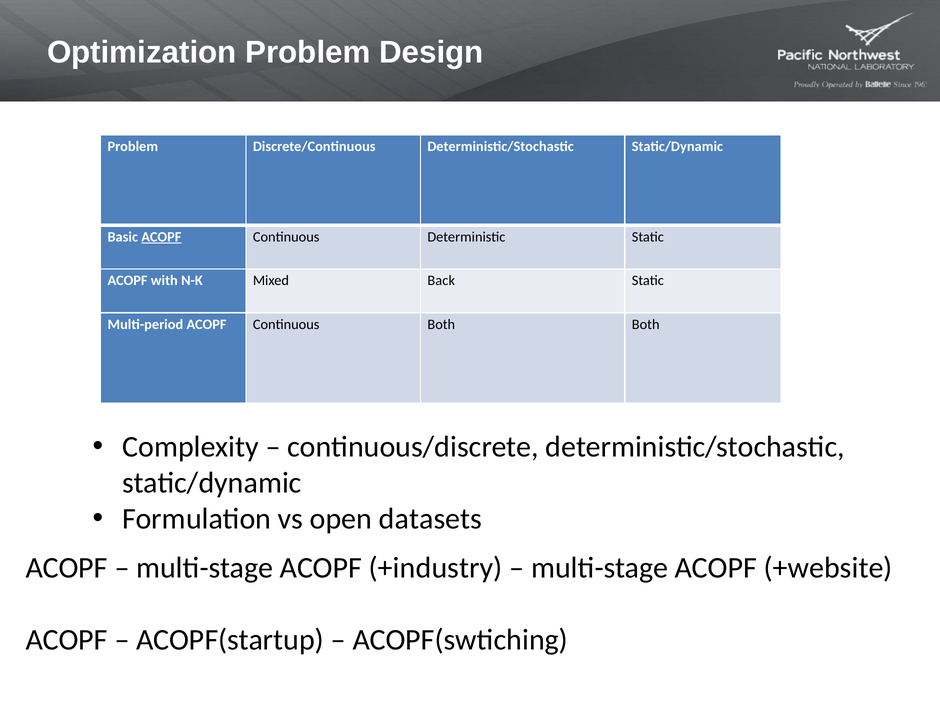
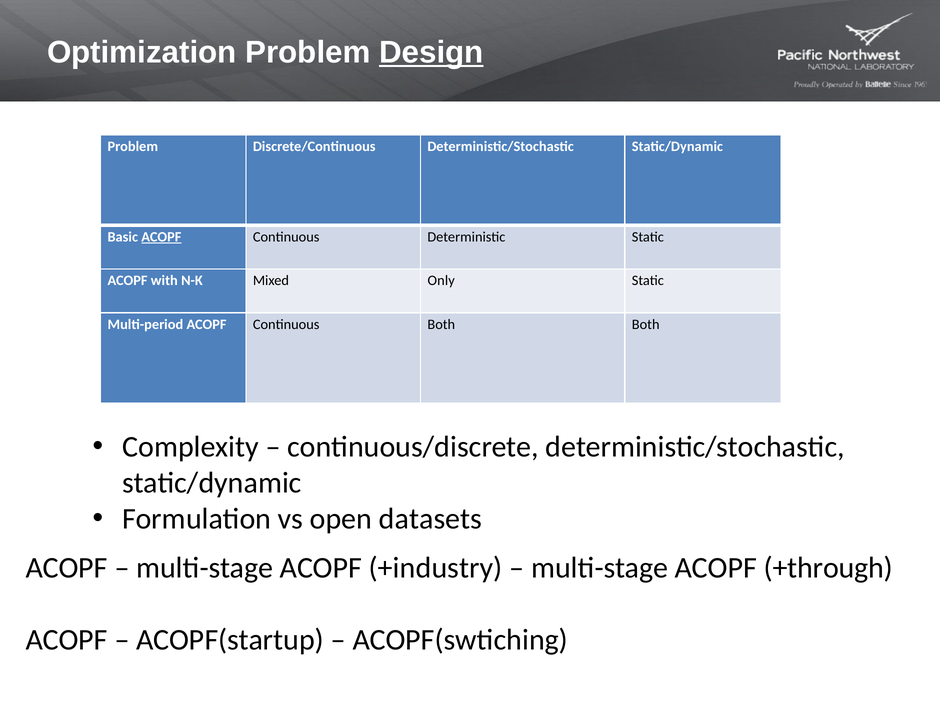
Design underline: none -> present
Back: Back -> Only
+website: +website -> +through
